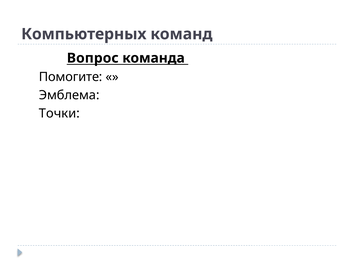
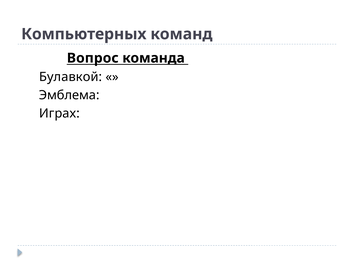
Помогите: Помогите -> Булавкой
Точки: Точки -> Играх
